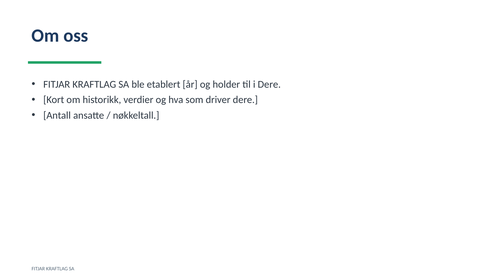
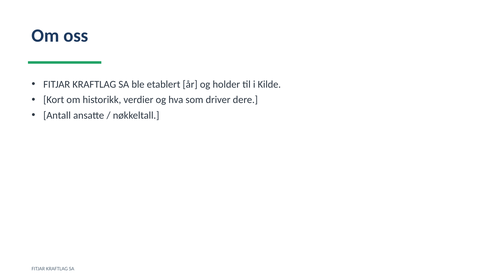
i Dere: Dere -> Kilde
